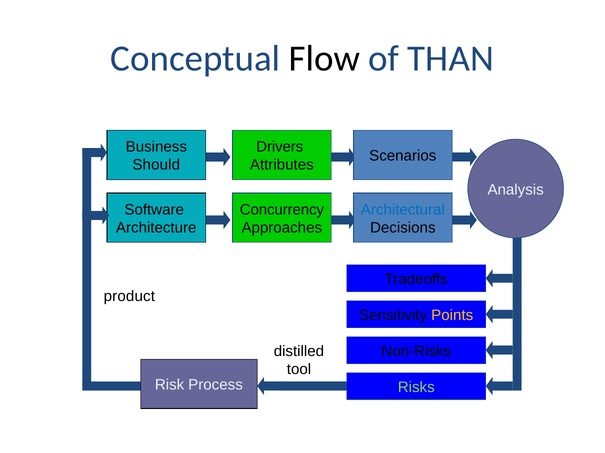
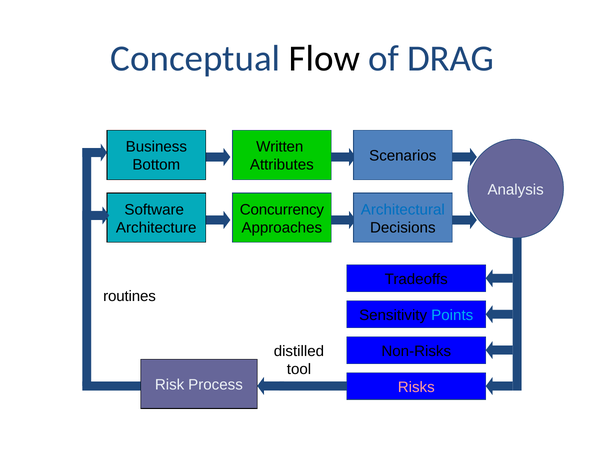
THAN: THAN -> DRAG
Drivers: Drivers -> Written
Should: Should -> Bottom
product: product -> routines
Points colour: yellow -> light blue
Risks colour: light green -> pink
